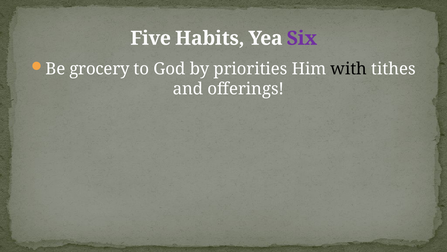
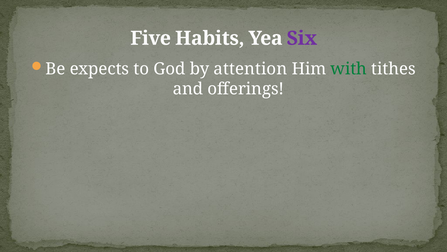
grocery: grocery -> expects
priorities: priorities -> attention
with colour: black -> green
